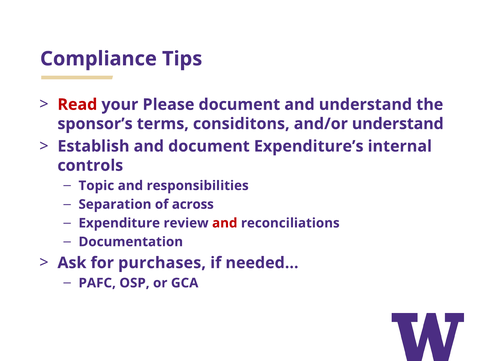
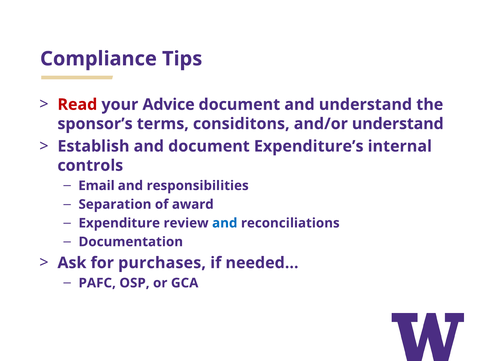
Please: Please -> Advice
Topic: Topic -> Email
across: across -> award
and at (225, 223) colour: red -> blue
